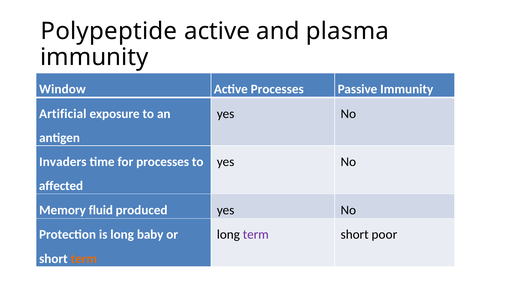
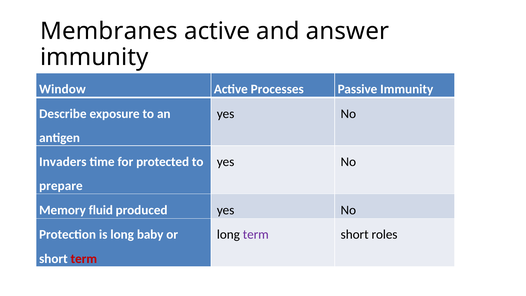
Polypeptide: Polypeptide -> Membranes
plasma: plasma -> answer
Artificial: Artificial -> Describe
for processes: processes -> protected
affected: affected -> prepare
poor: poor -> roles
term at (84, 259) colour: orange -> red
